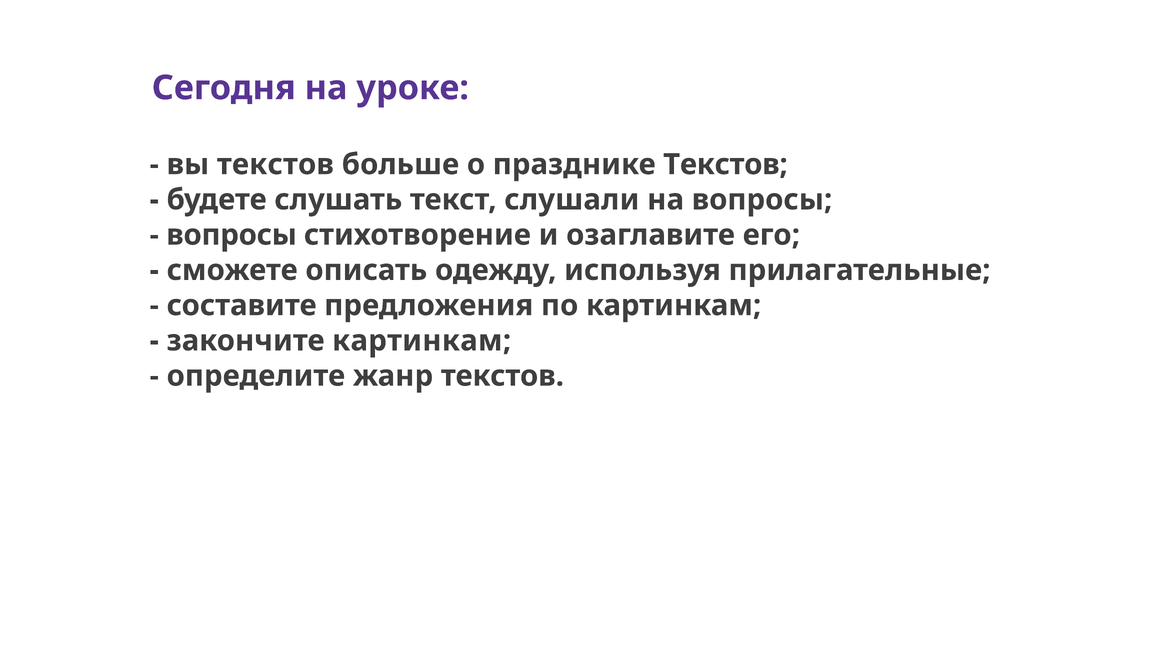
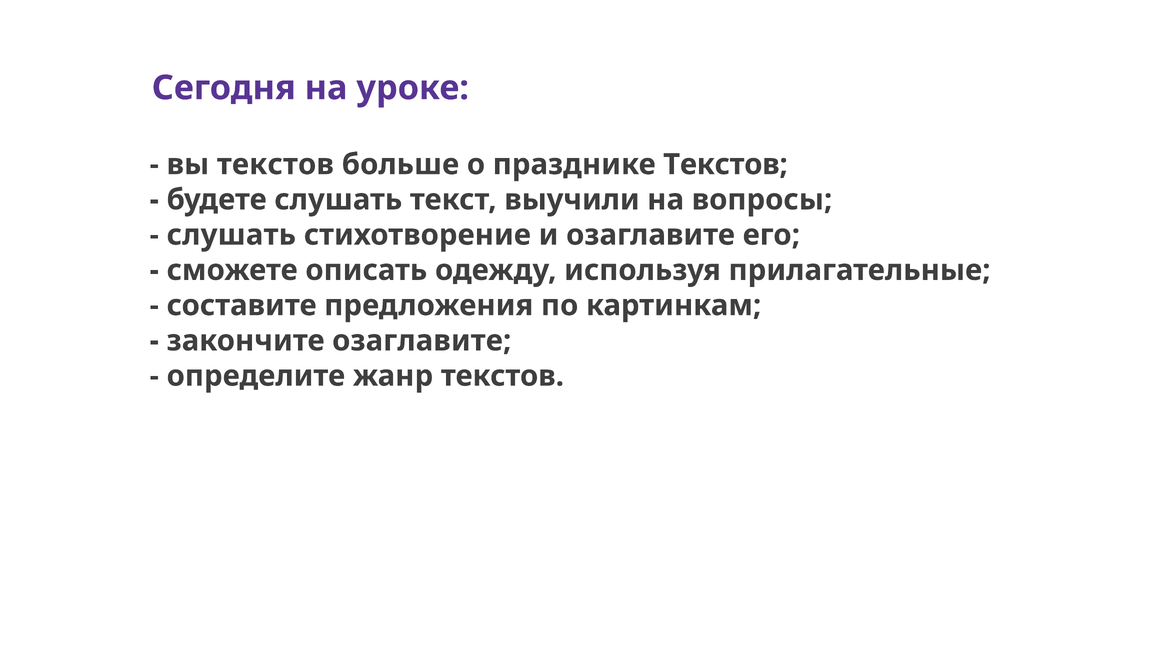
слушали: слушали -> выучили
вопросы at (232, 235): вопросы -> слушать
закончите картинкам: картинкам -> озаглавите
